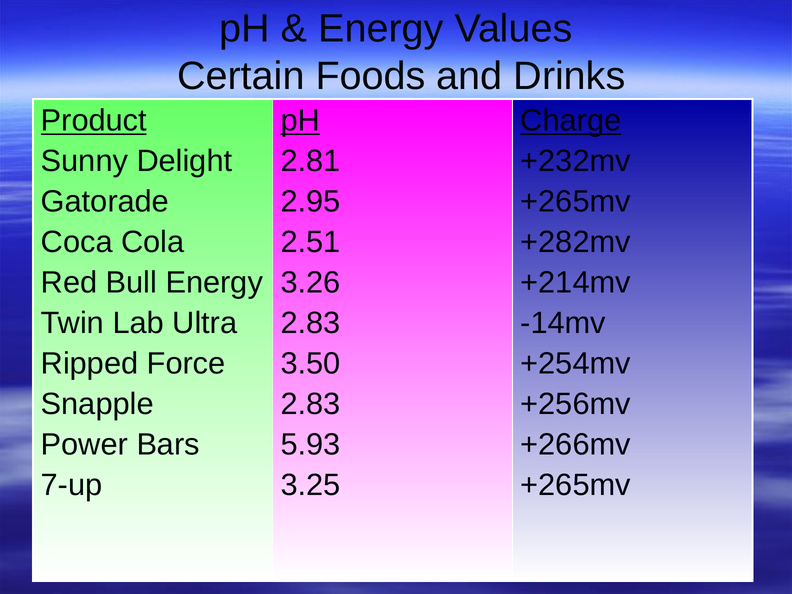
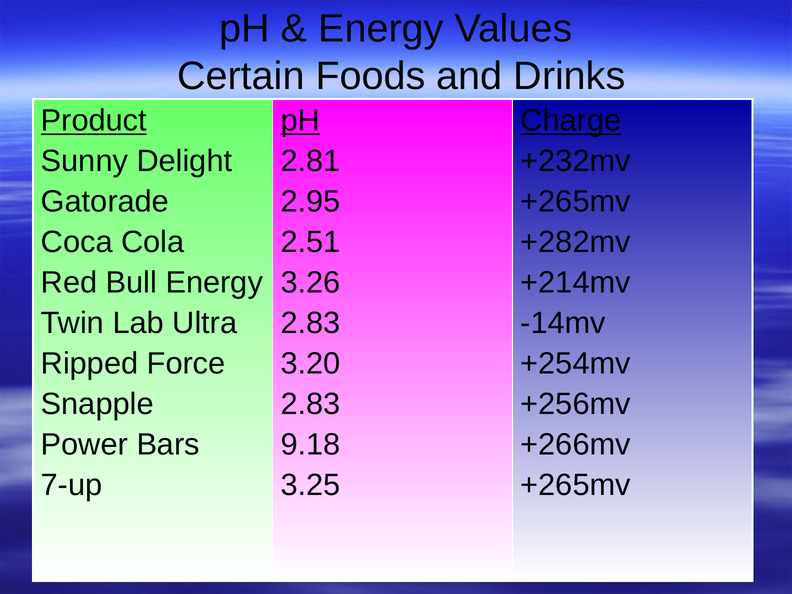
3.50: 3.50 -> 3.20
5.93: 5.93 -> 9.18
